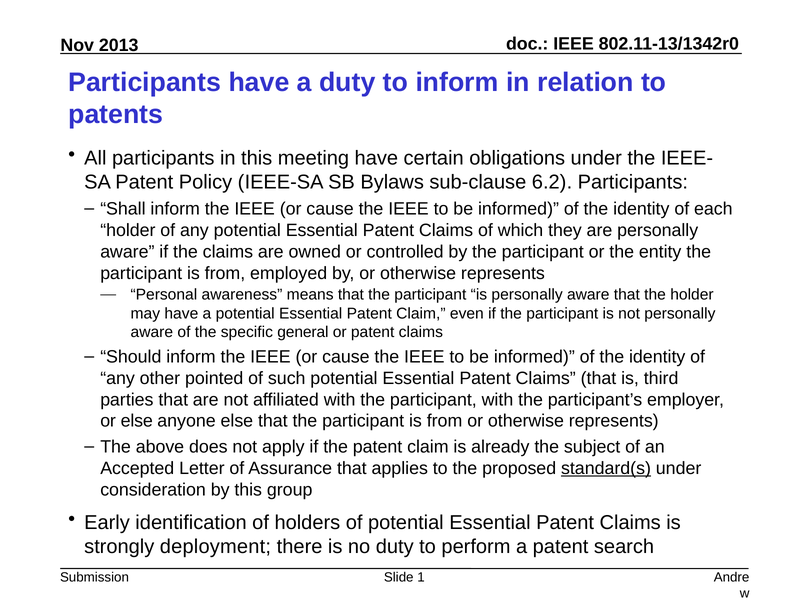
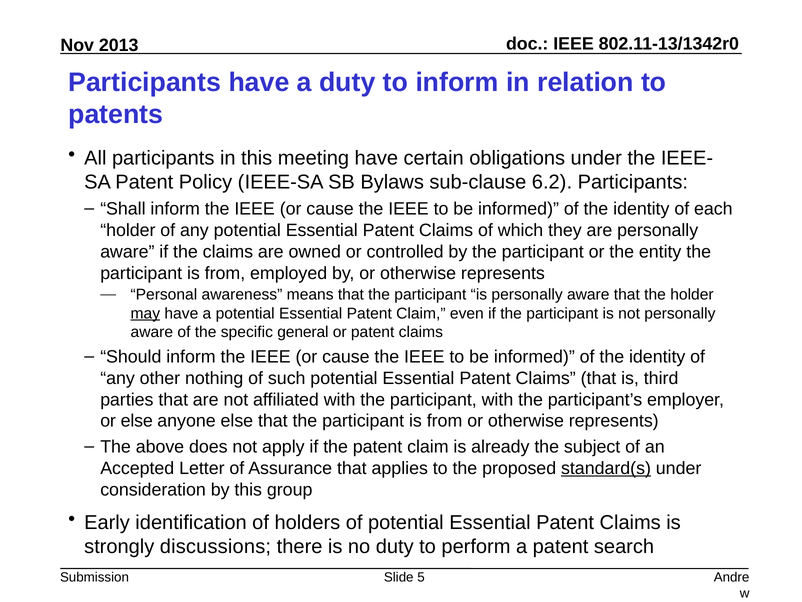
may underline: none -> present
pointed: pointed -> nothing
deployment: deployment -> discussions
1: 1 -> 5
